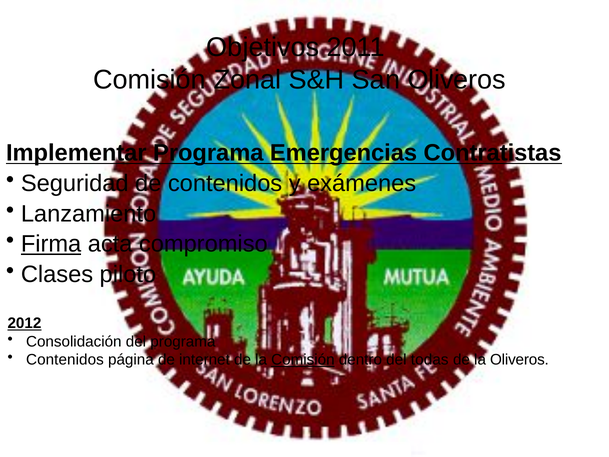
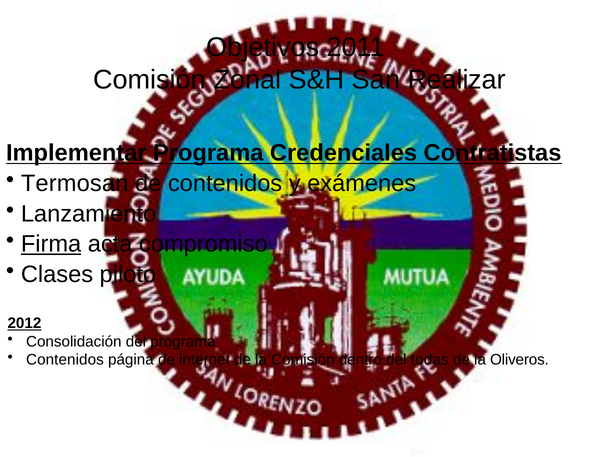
San Oliveros: Oliveros -> Realizar
Emergencias: Emergencias -> Credenciales
Seguridad: Seguridad -> Termosan
Comisión at (303, 360) underline: present -> none
